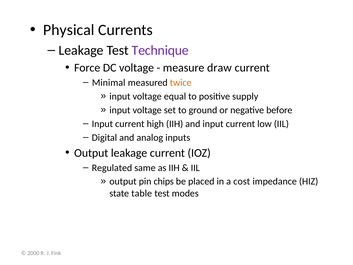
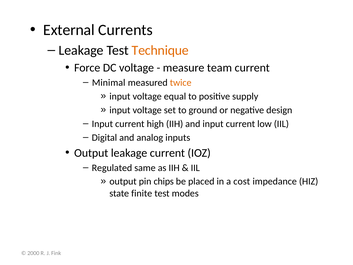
Physical: Physical -> External
Technique colour: purple -> orange
draw: draw -> team
before: before -> design
table: table -> finite
